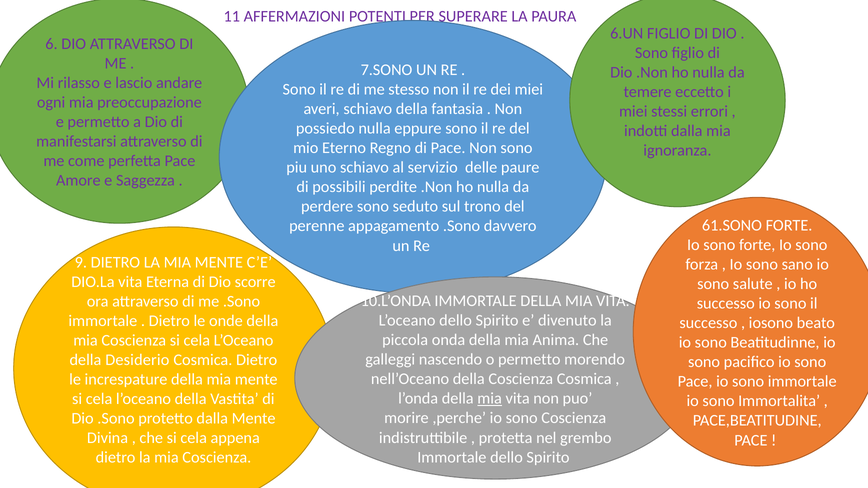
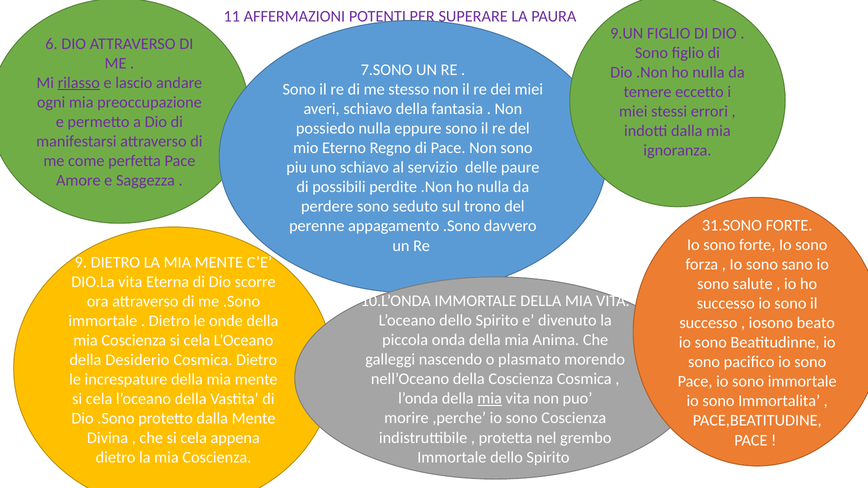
6.UN: 6.UN -> 9.UN
rilasso underline: none -> present
61.SONO: 61.SONO -> 31.SONO
o permetto: permetto -> plasmato
